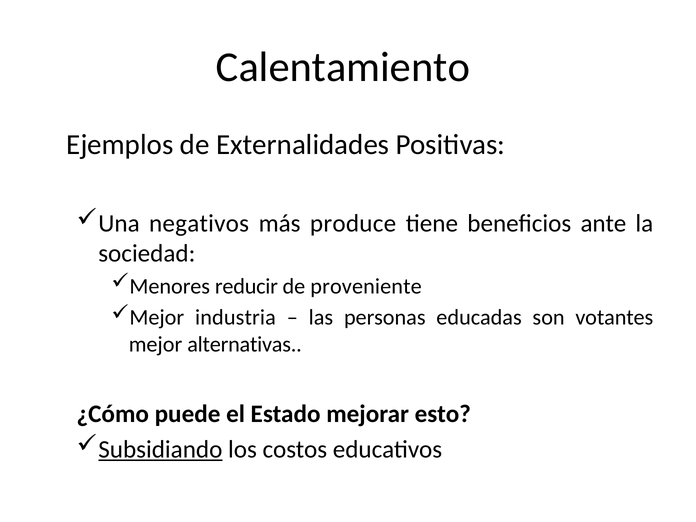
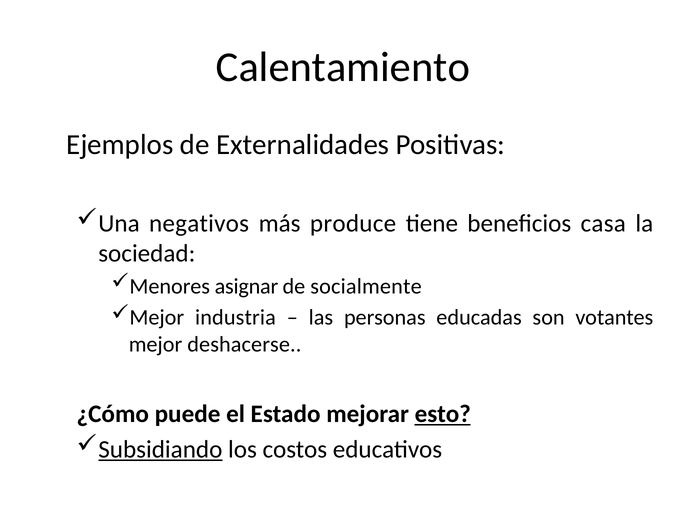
ante: ante -> casa
reducir: reducir -> asignar
proveniente: proveniente -> socialmente
alternativas: alternativas -> deshacerse
esto underline: none -> present
